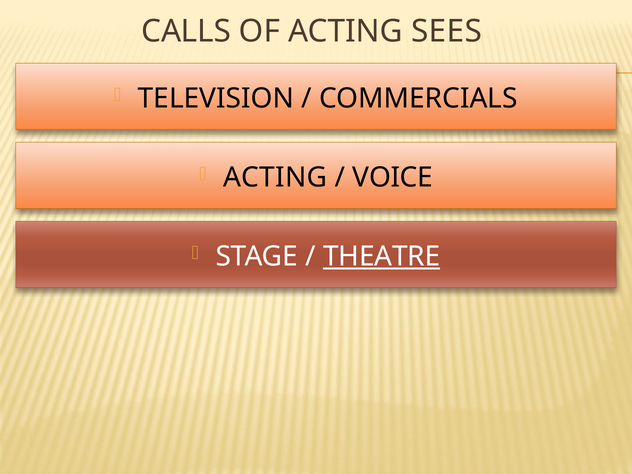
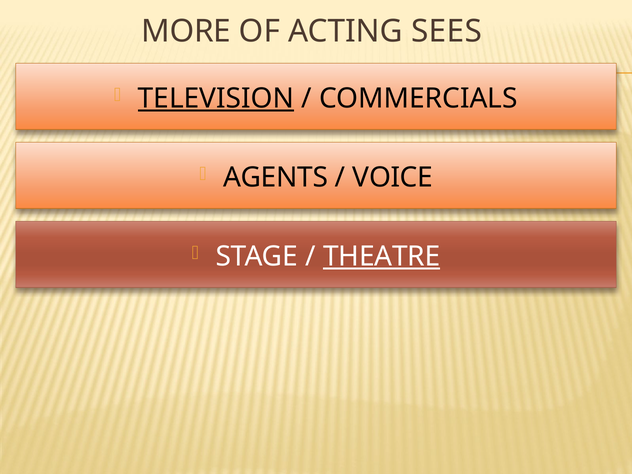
CALLS: CALLS -> MORE
TELEVISION underline: none -> present
ACTING at (275, 177): ACTING -> AGENTS
